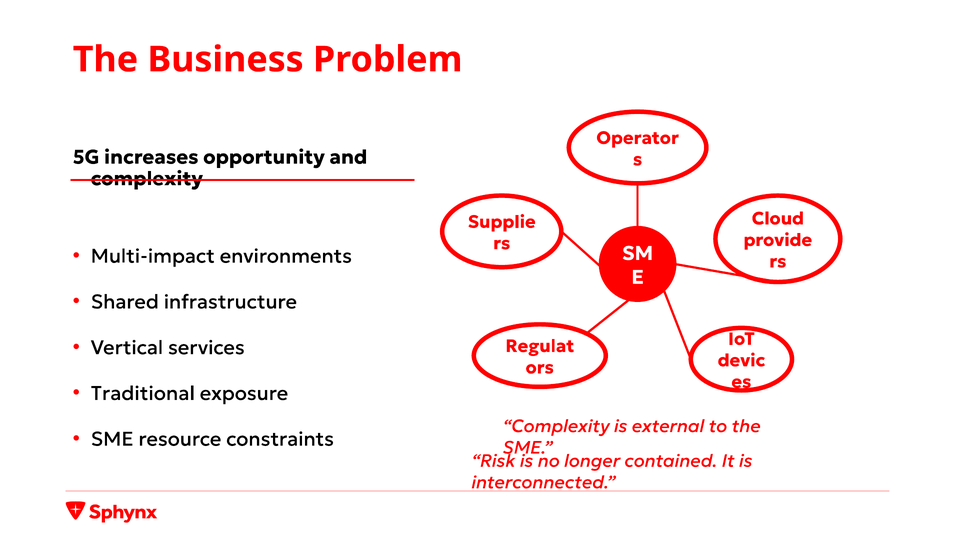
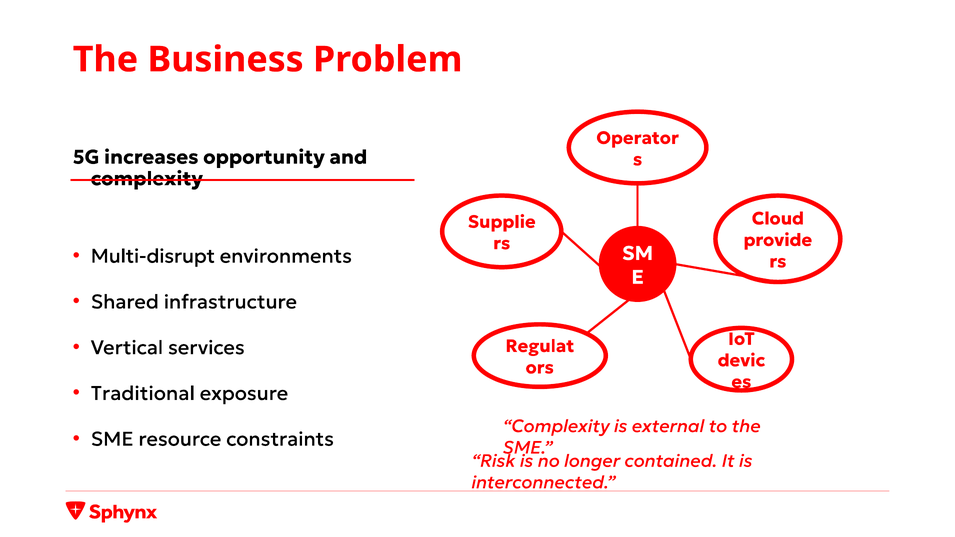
Multi-impact: Multi-impact -> Multi-disrupt
